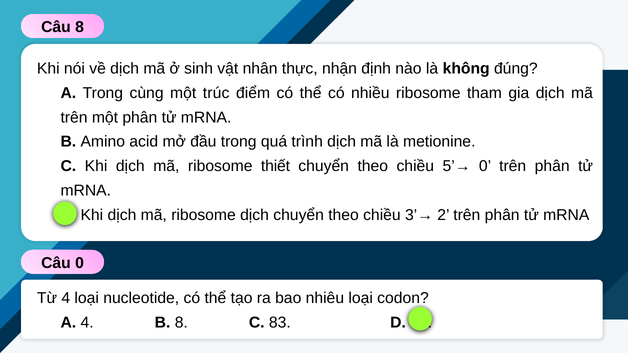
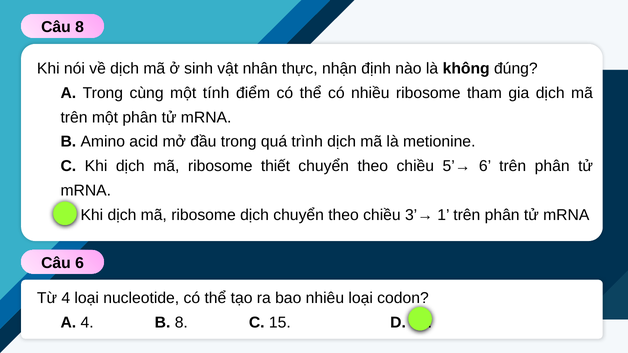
trúc: trúc -> tính
5’→ 0: 0 -> 6
2: 2 -> 1
Câu 0: 0 -> 6
83: 83 -> 15
